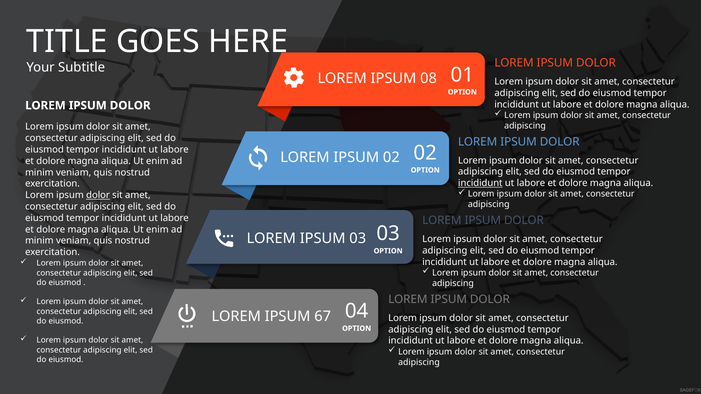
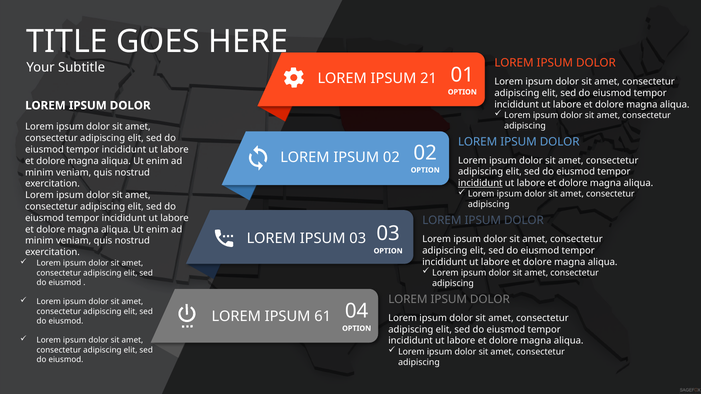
08: 08 -> 21
dolor at (98, 195) underline: present -> none
67: 67 -> 61
